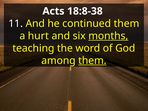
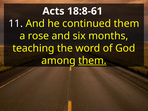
18:8-38: 18:8-38 -> 18:8-61
hurt: hurt -> rose
months underline: present -> none
